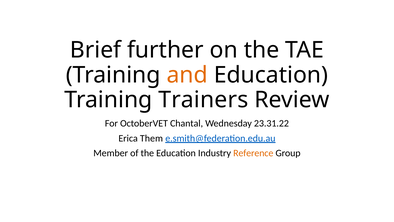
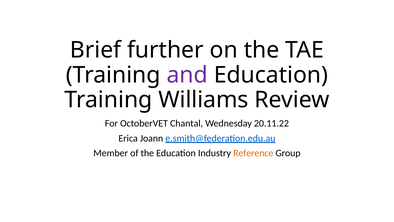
and colour: orange -> purple
Trainers: Trainers -> Williams
23.31.22: 23.31.22 -> 20.11.22
Them: Them -> Joann
